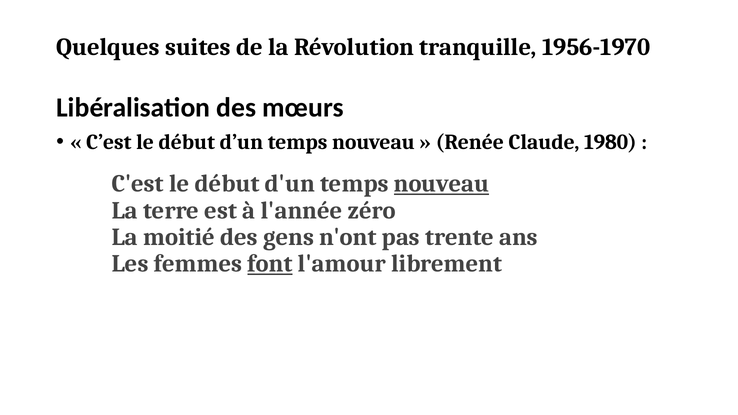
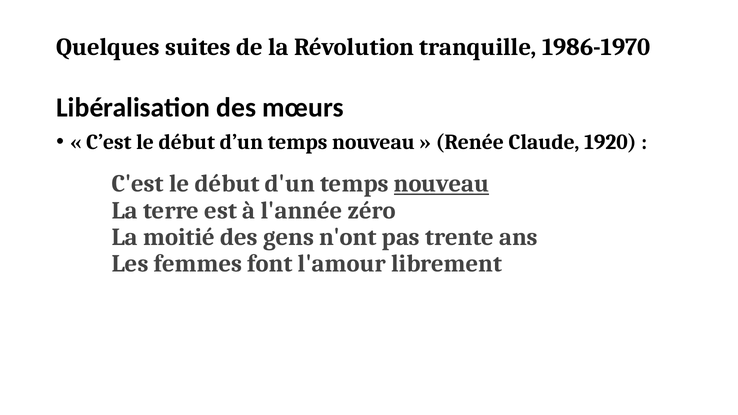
1956-1970: 1956-1970 -> 1986-1970
1980: 1980 -> 1920
font underline: present -> none
